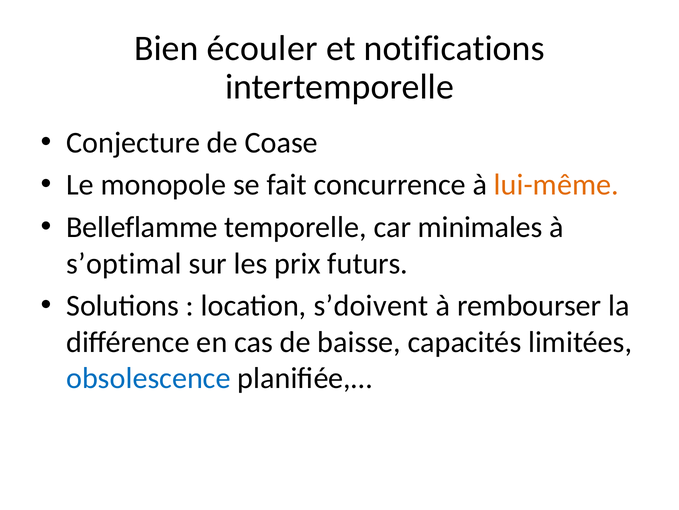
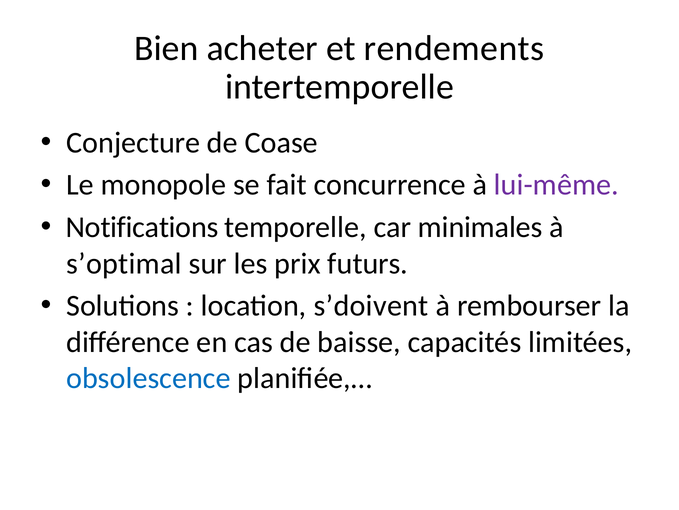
écouler: écouler -> acheter
notifications: notifications -> rendements
lui-même colour: orange -> purple
Belleflamme: Belleflamme -> Notifications
